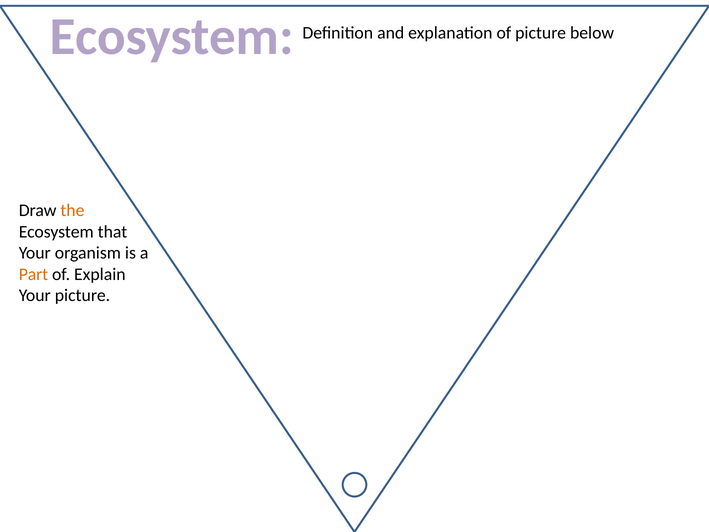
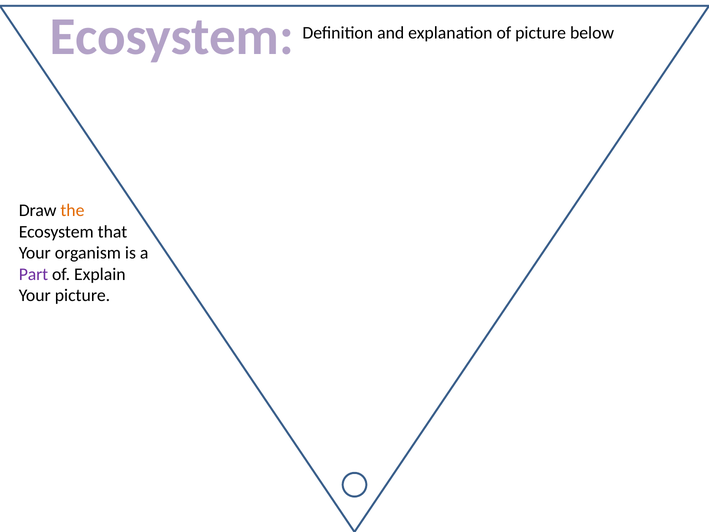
Part colour: orange -> purple
